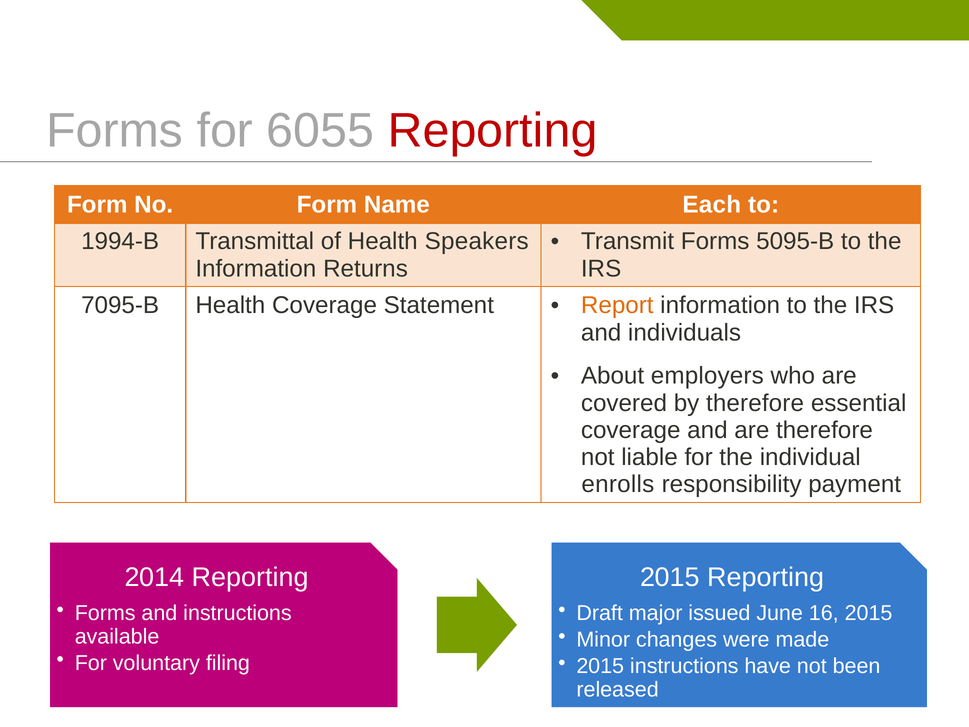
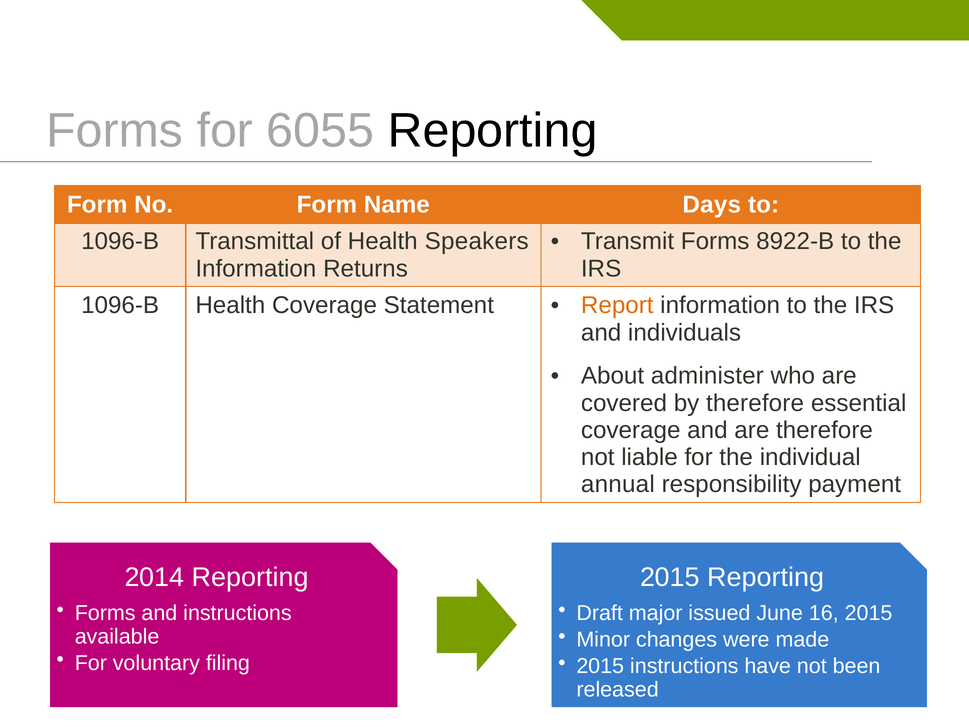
Reporting at (493, 131) colour: red -> black
Each: Each -> Days
1994-B at (120, 241): 1994-B -> 1096-B
5095-B: 5095-B -> 8922-B
7095-B at (120, 305): 7095-B -> 1096-B
employers: employers -> administer
enrolls: enrolls -> annual
